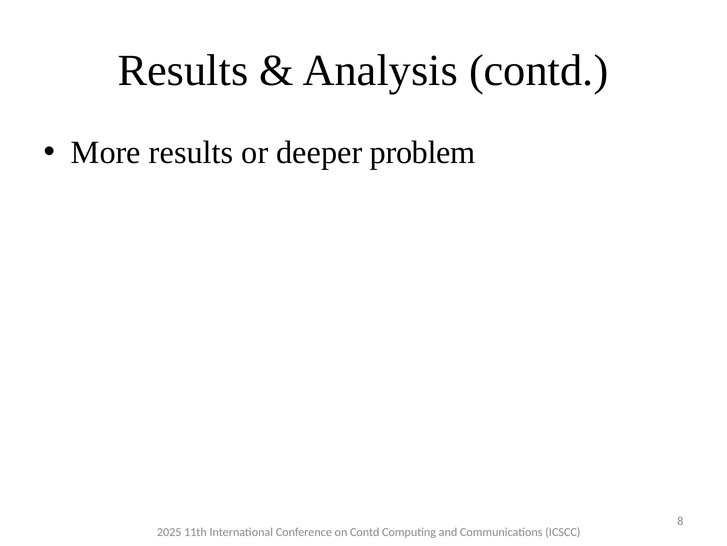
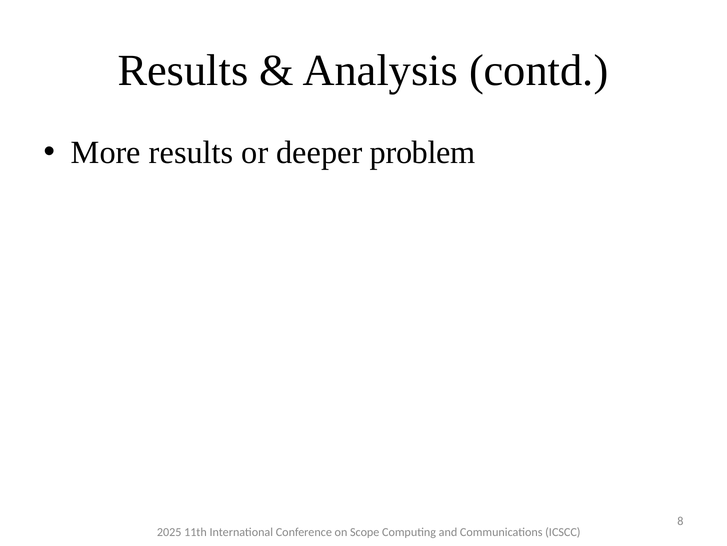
on Contd: Contd -> Scope
